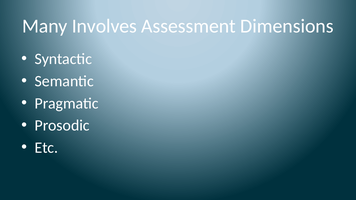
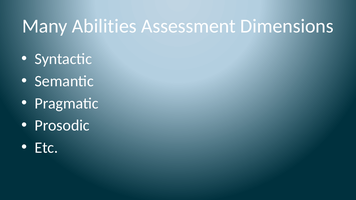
Involves: Involves -> Abilities
